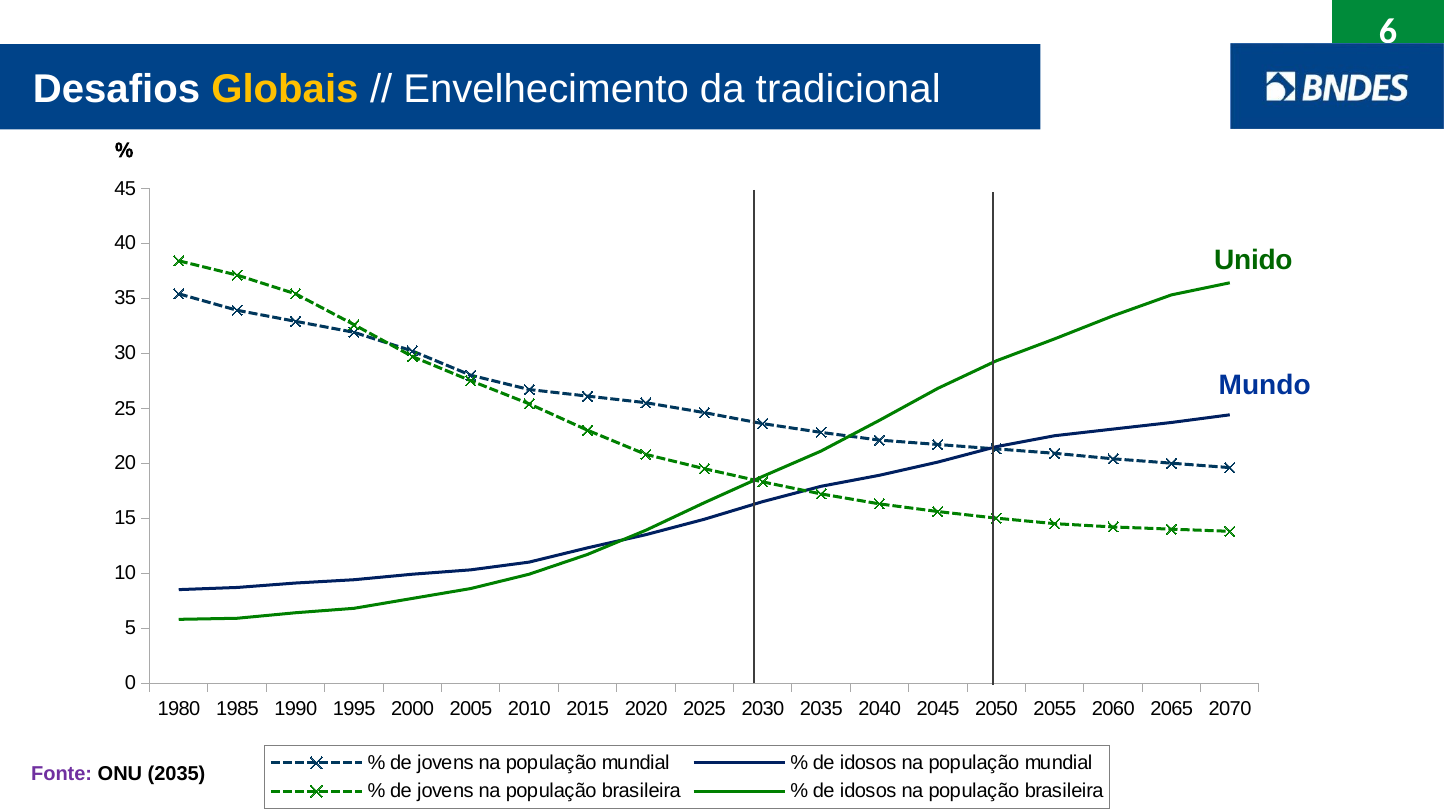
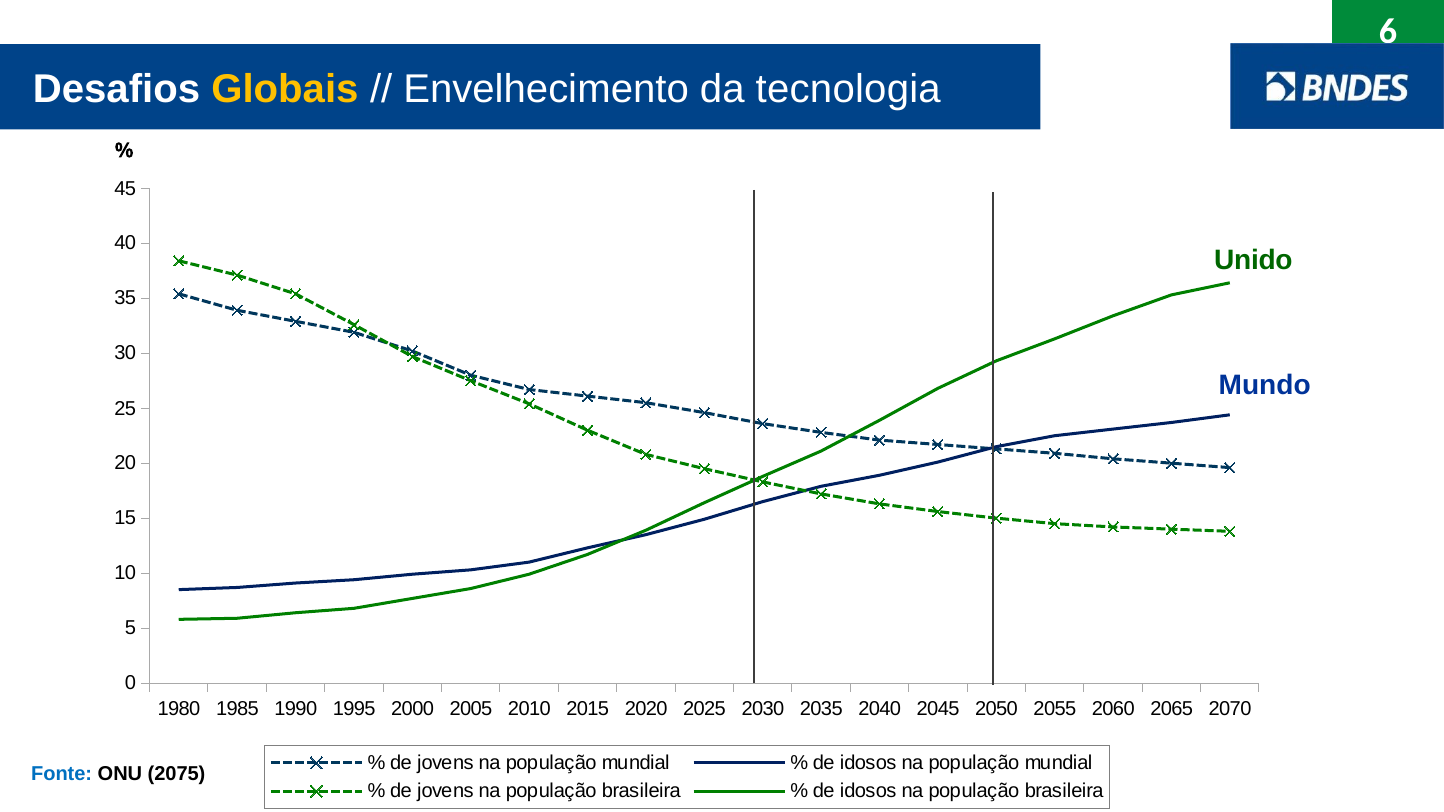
tradicional: tradicional -> tecnologia
Fonte colour: purple -> blue
ONU 2035: 2035 -> 2075
